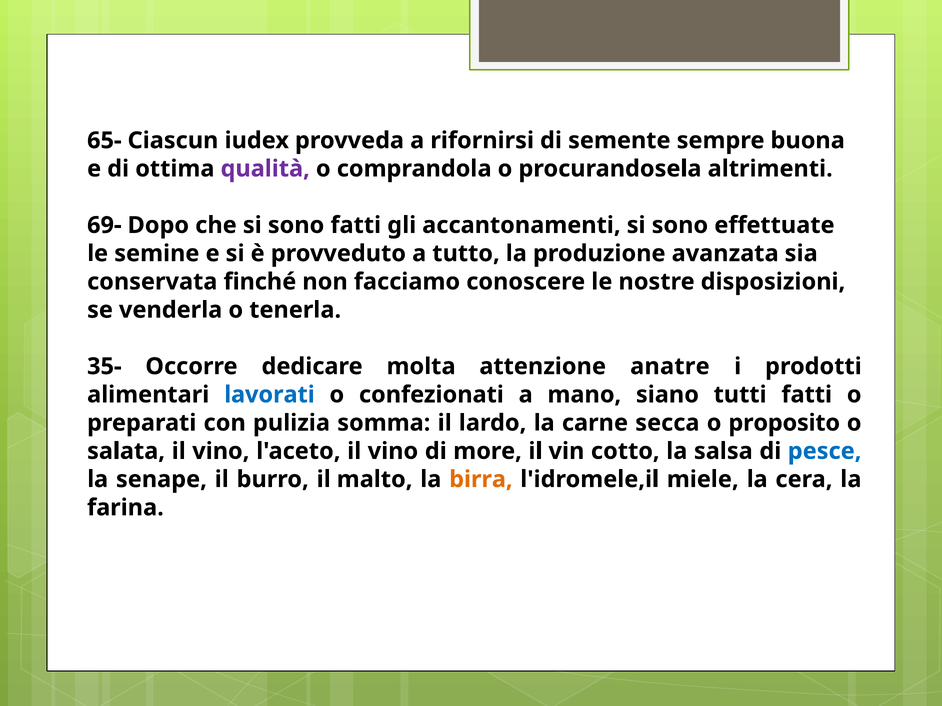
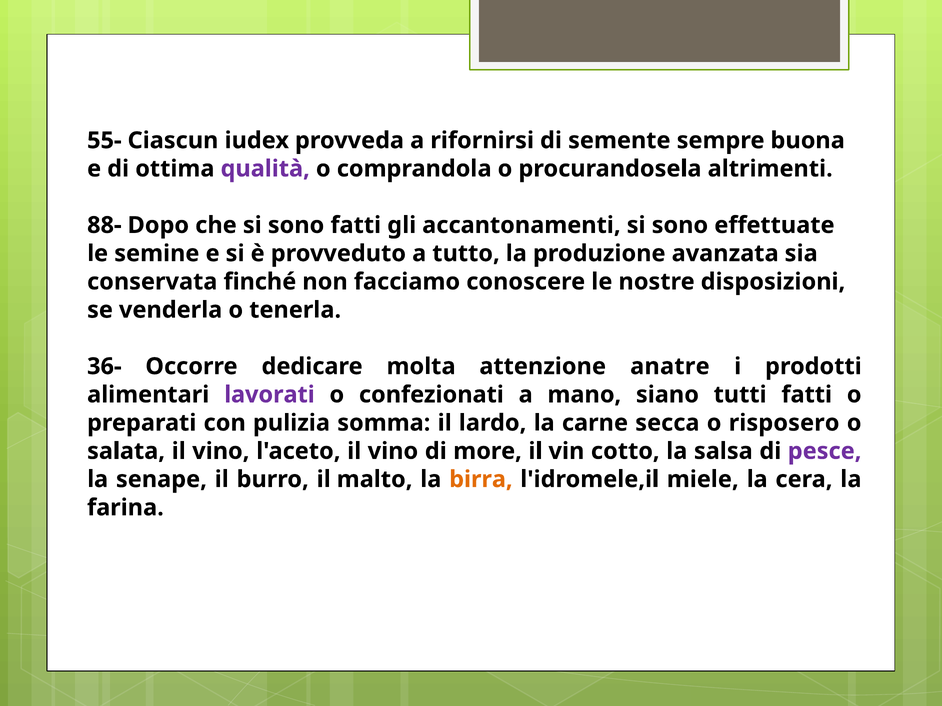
65-: 65- -> 55-
69-: 69- -> 88-
35-: 35- -> 36-
lavorati colour: blue -> purple
proposito: proposito -> risposero
pesce colour: blue -> purple
